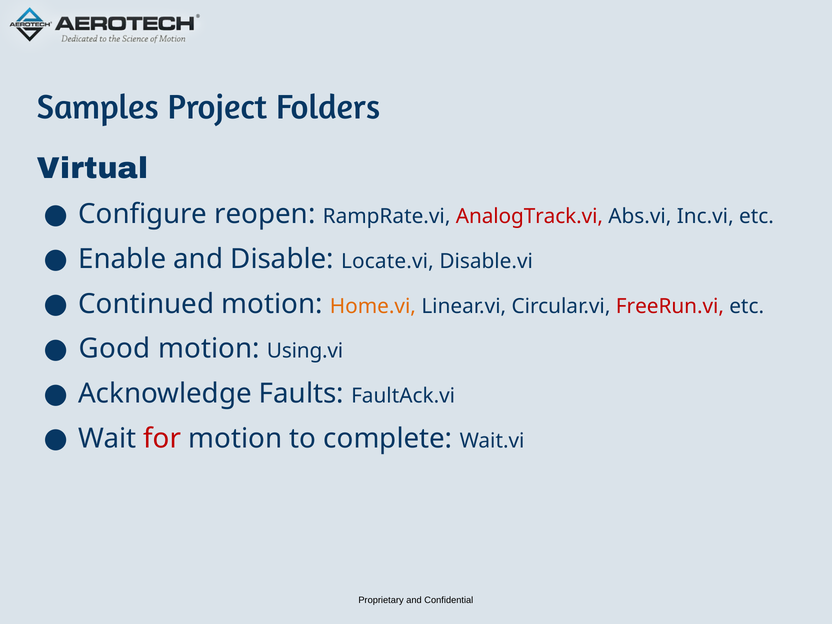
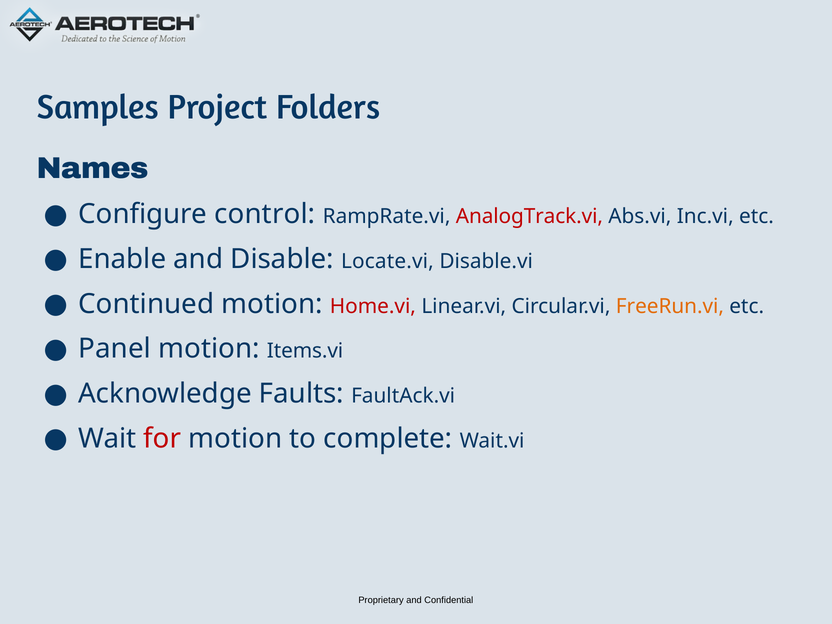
Virtual: Virtual -> Names
reopen: reopen -> control
Home.vi colour: orange -> red
FreeRun.vi colour: red -> orange
Good: Good -> Panel
Using.vi: Using.vi -> Items.vi
